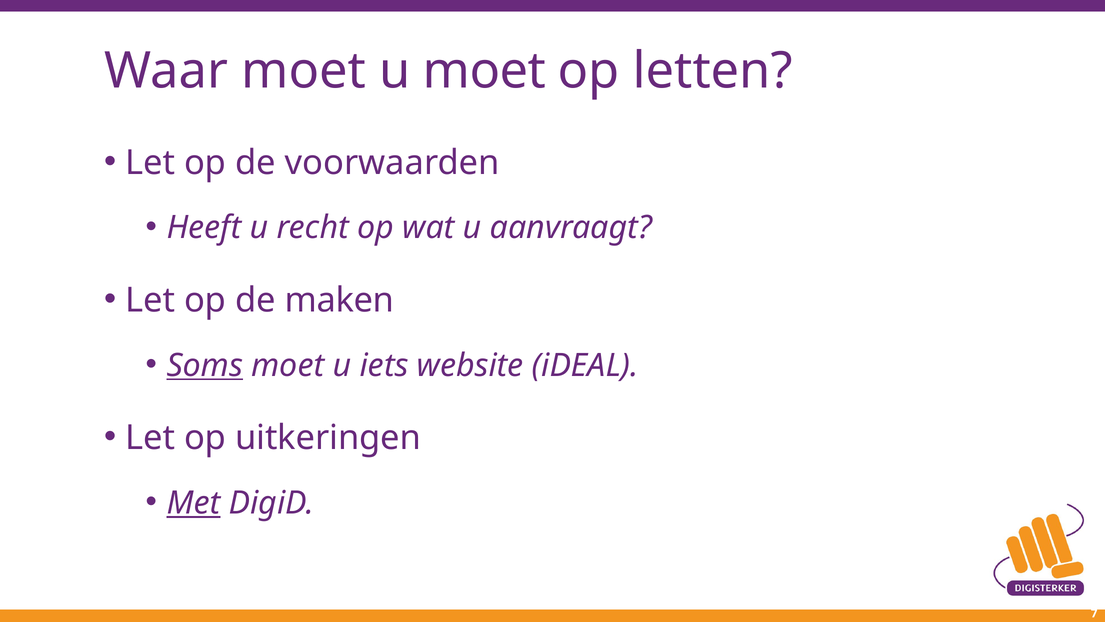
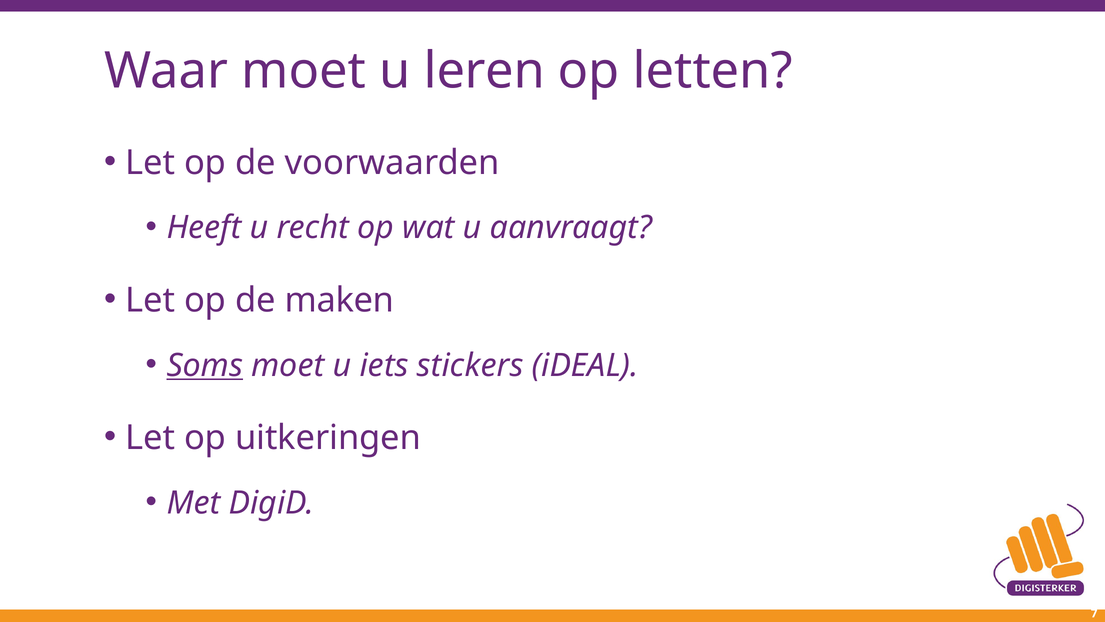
u moet: moet -> leren
website: website -> stickers
Met underline: present -> none
